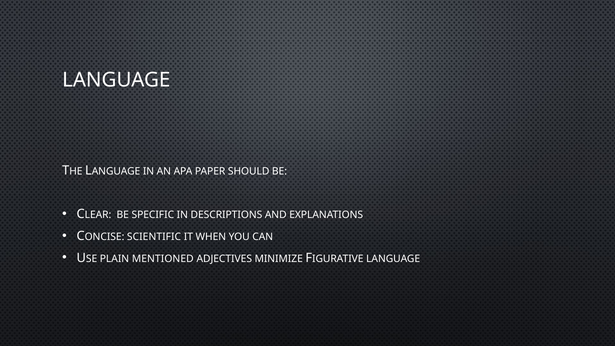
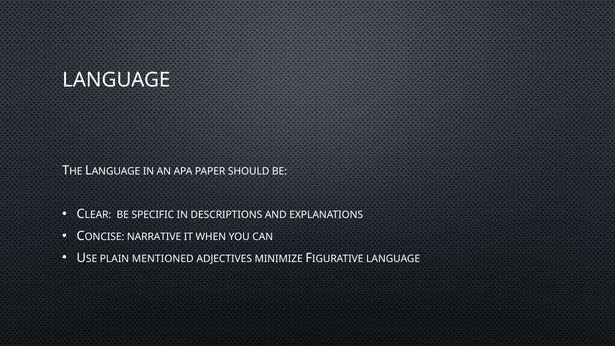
SCIENTIFIC: SCIENTIFIC -> NARRATIVE
